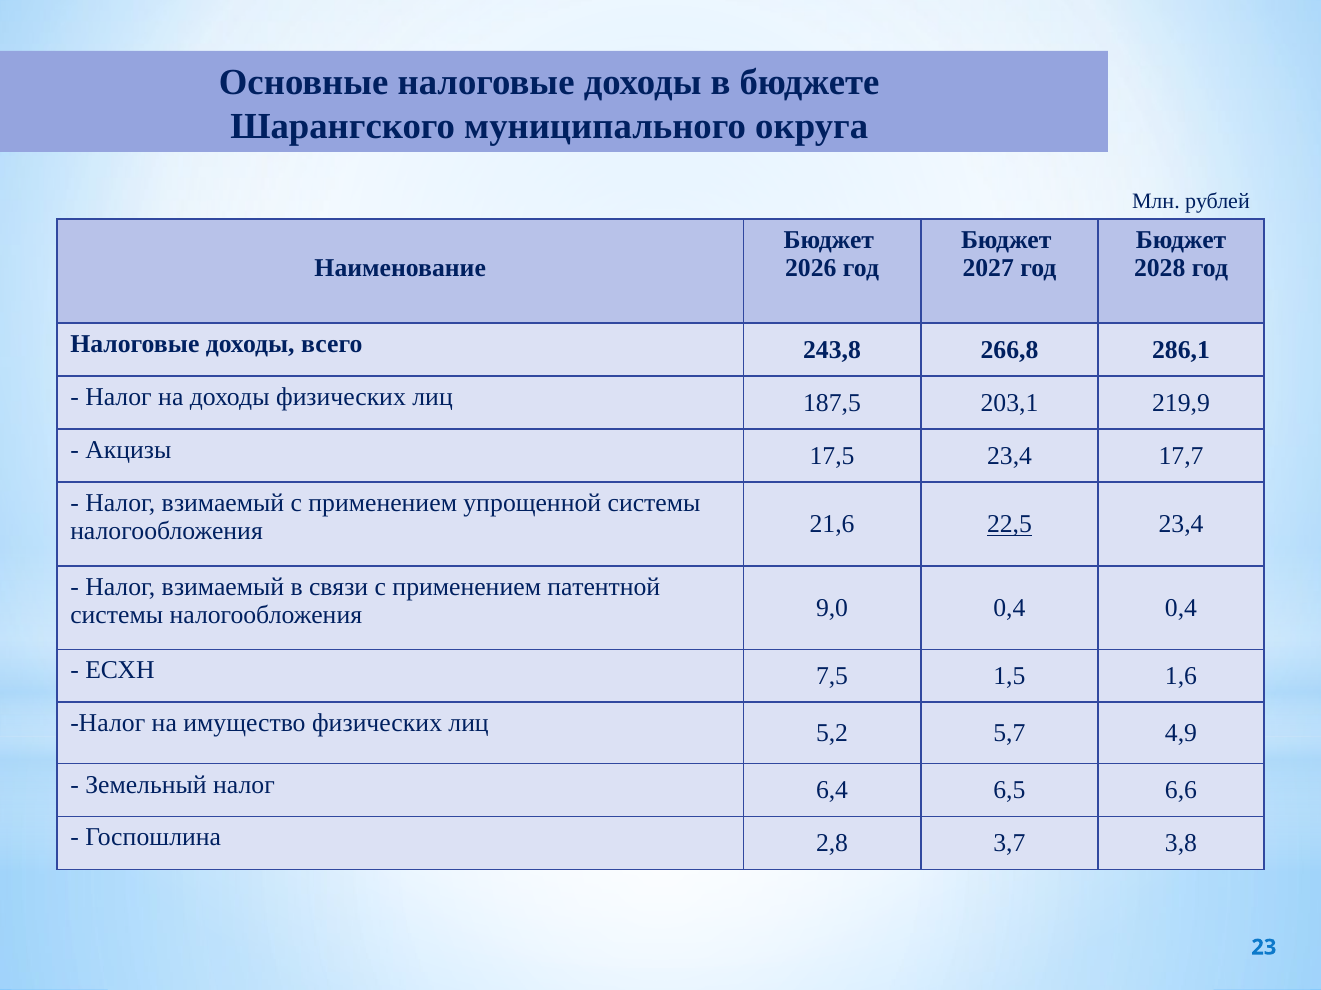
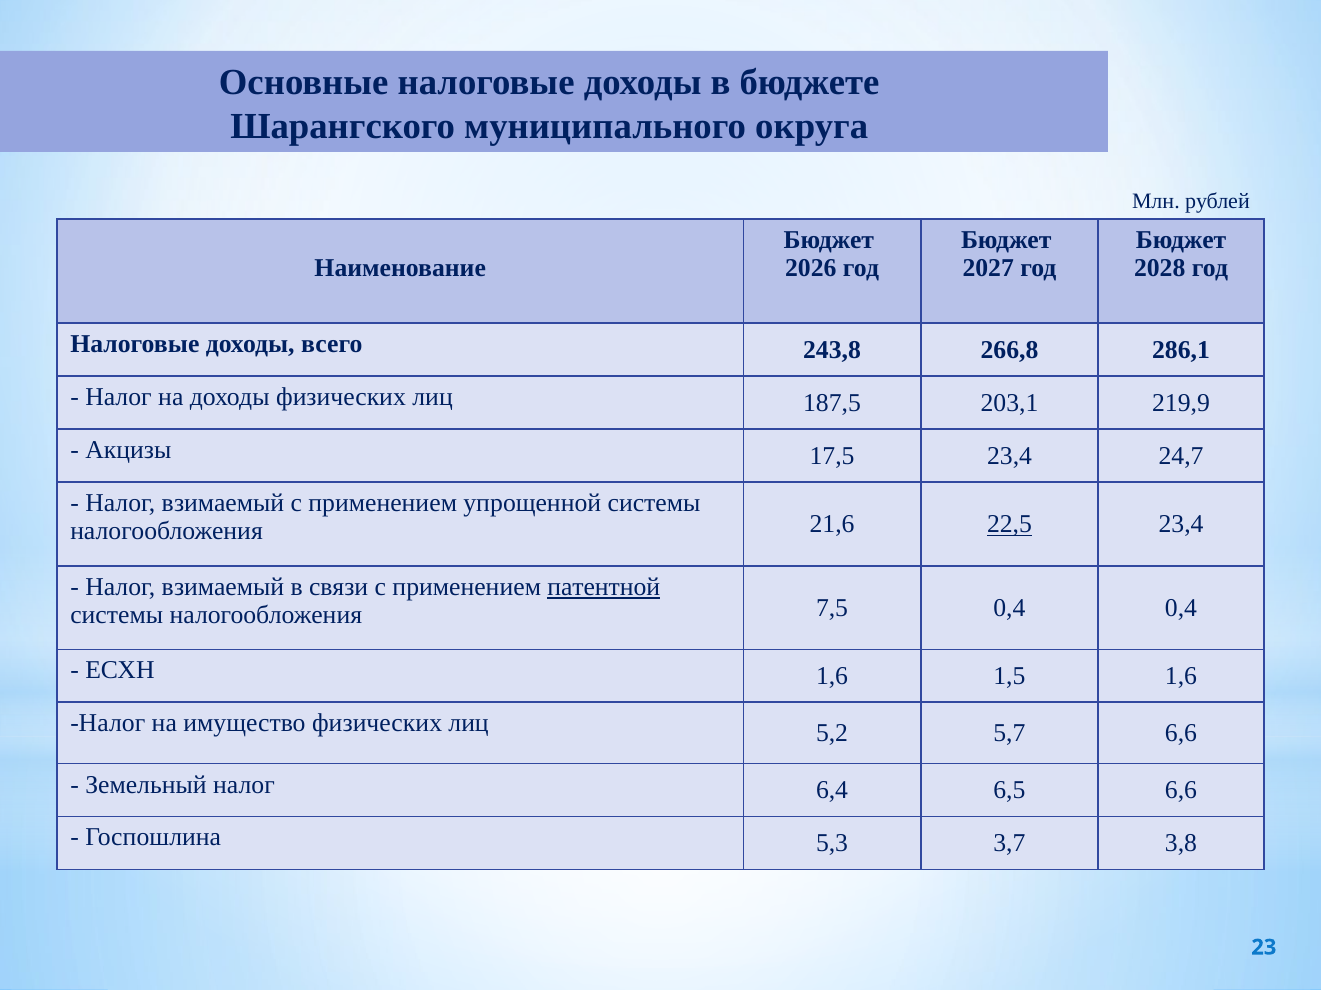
17,7: 17,7 -> 24,7
патентной underline: none -> present
9,0: 9,0 -> 7,5
ЕСХН 7,5: 7,5 -> 1,6
5,7 4,9: 4,9 -> 6,6
2,8: 2,8 -> 5,3
